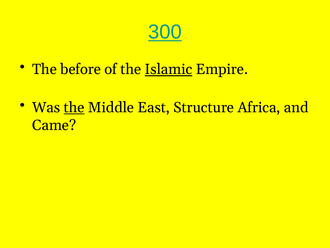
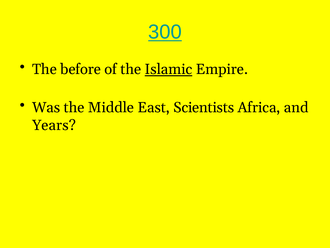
the at (74, 107) underline: present -> none
Structure: Structure -> Scientists
Came: Came -> Years
